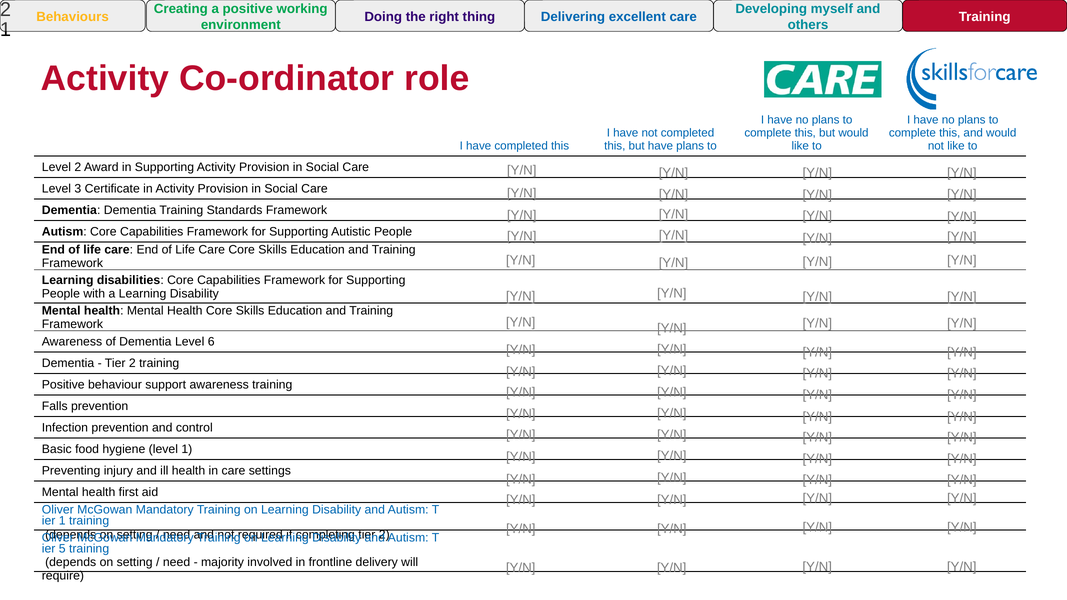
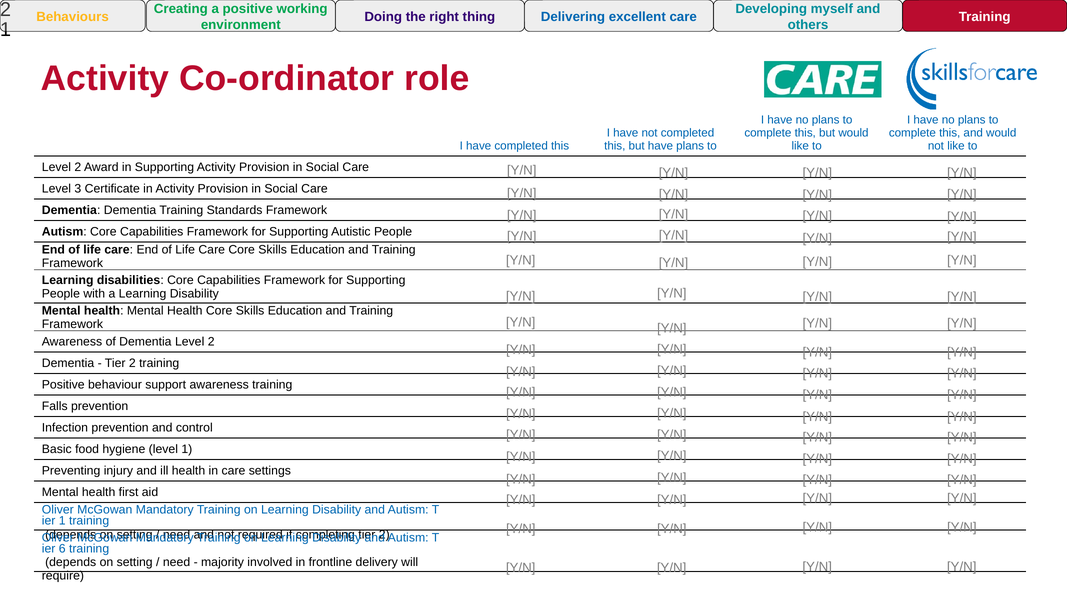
Dementia Level 6: 6 -> 2
5: 5 -> 6
